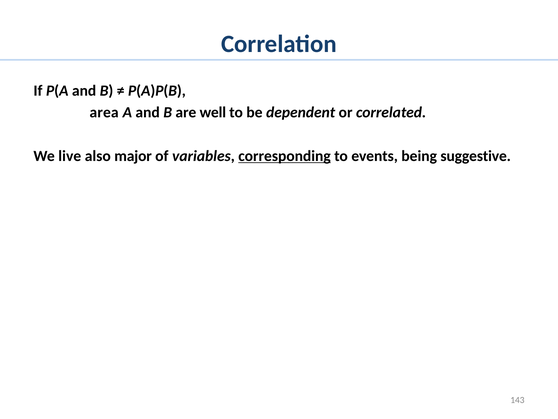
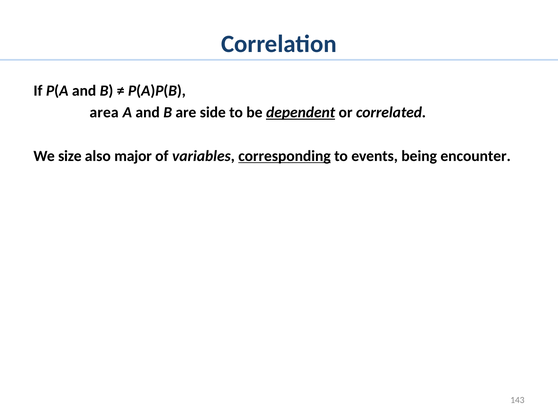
well: well -> side
dependent underline: none -> present
live: live -> size
suggestive: suggestive -> encounter
